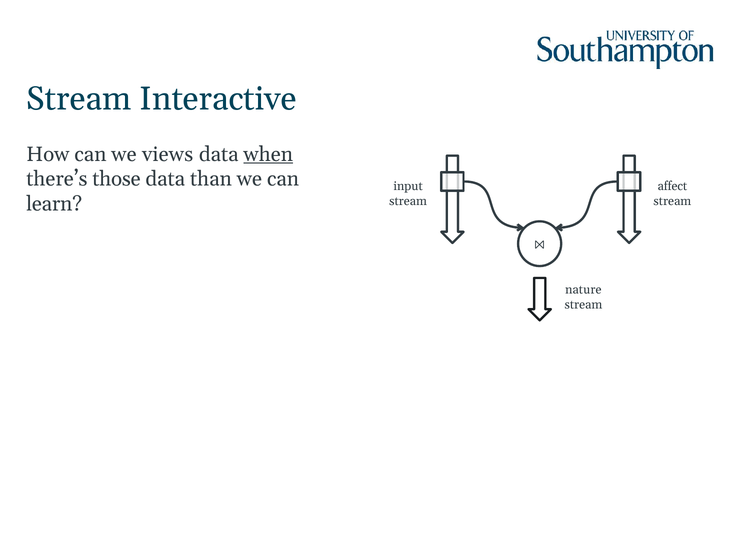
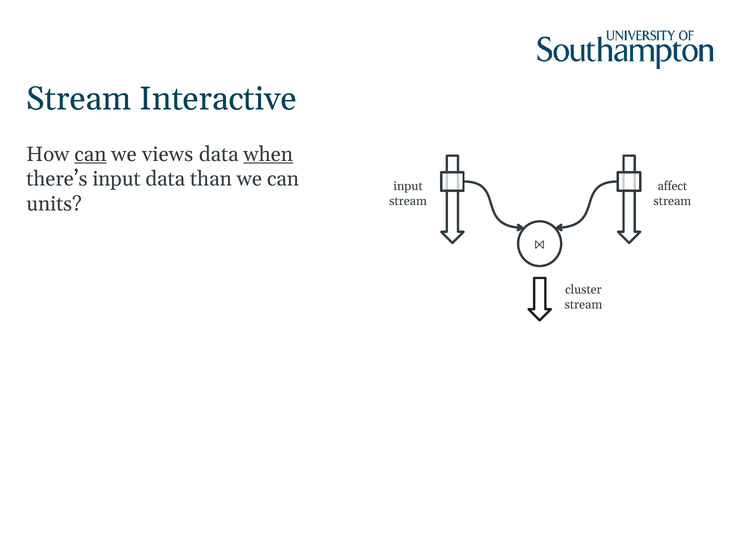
can at (90, 154) underline: none -> present
there’s those: those -> input
learn: learn -> units
nature: nature -> cluster
